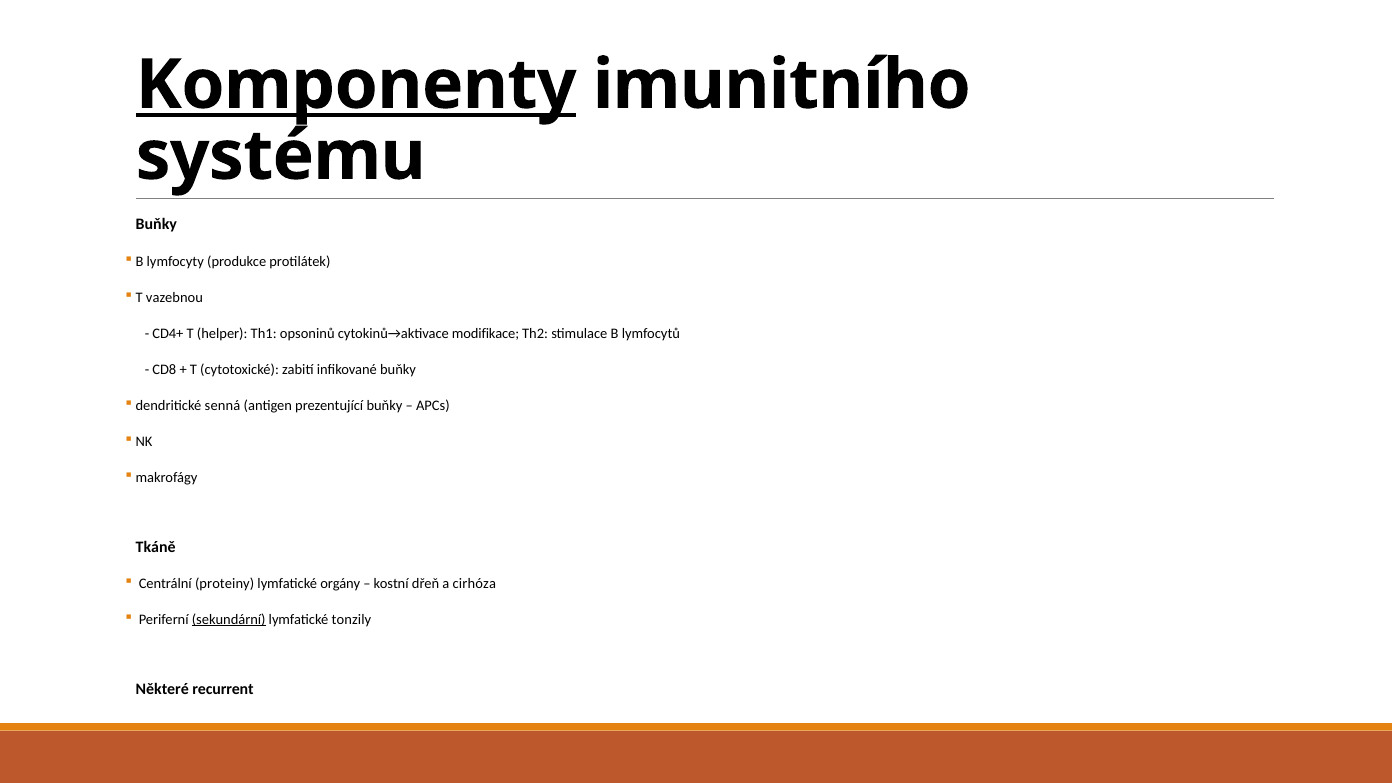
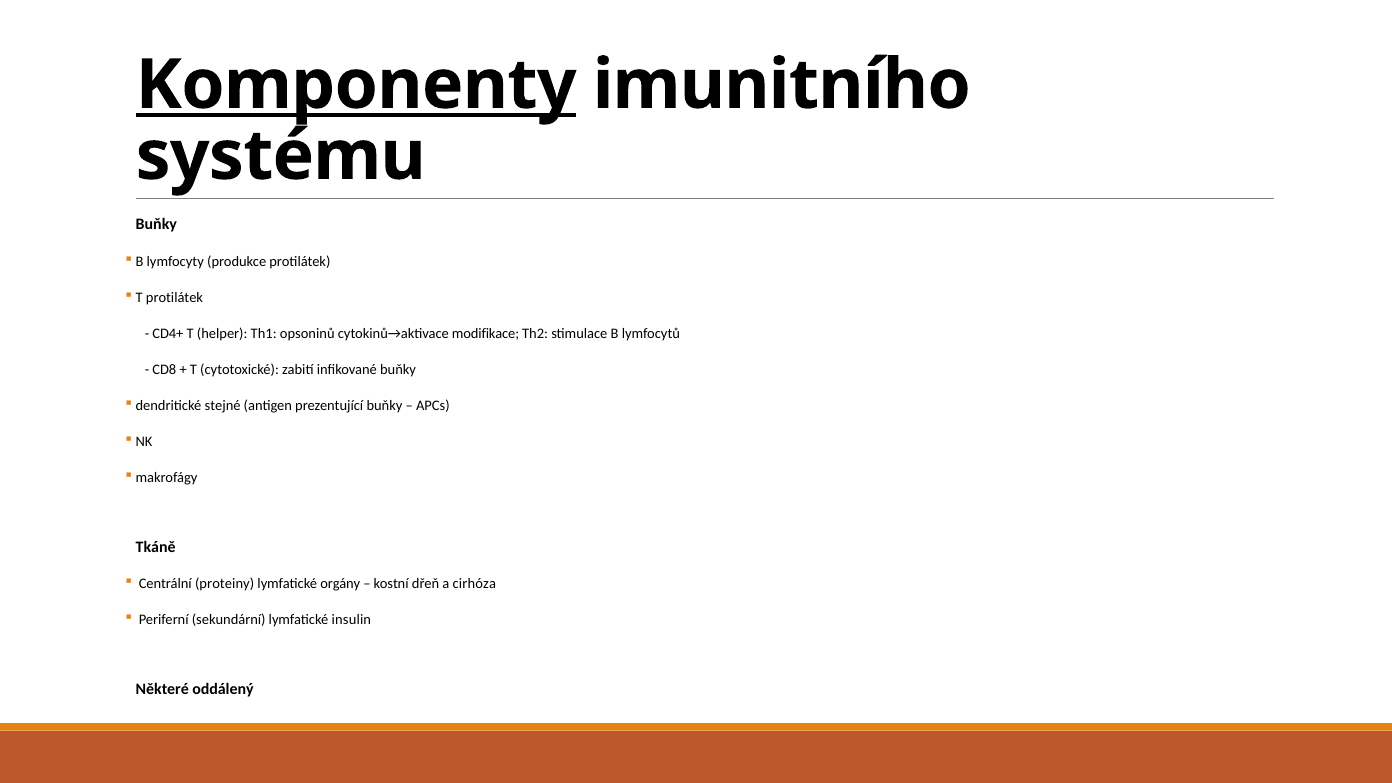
vazebnou at (174, 297): vazebnou -> protilátek
senná: senná -> stejné
sekundární underline: present -> none
tonzily: tonzily -> insulin
recurrent: recurrent -> oddálený
